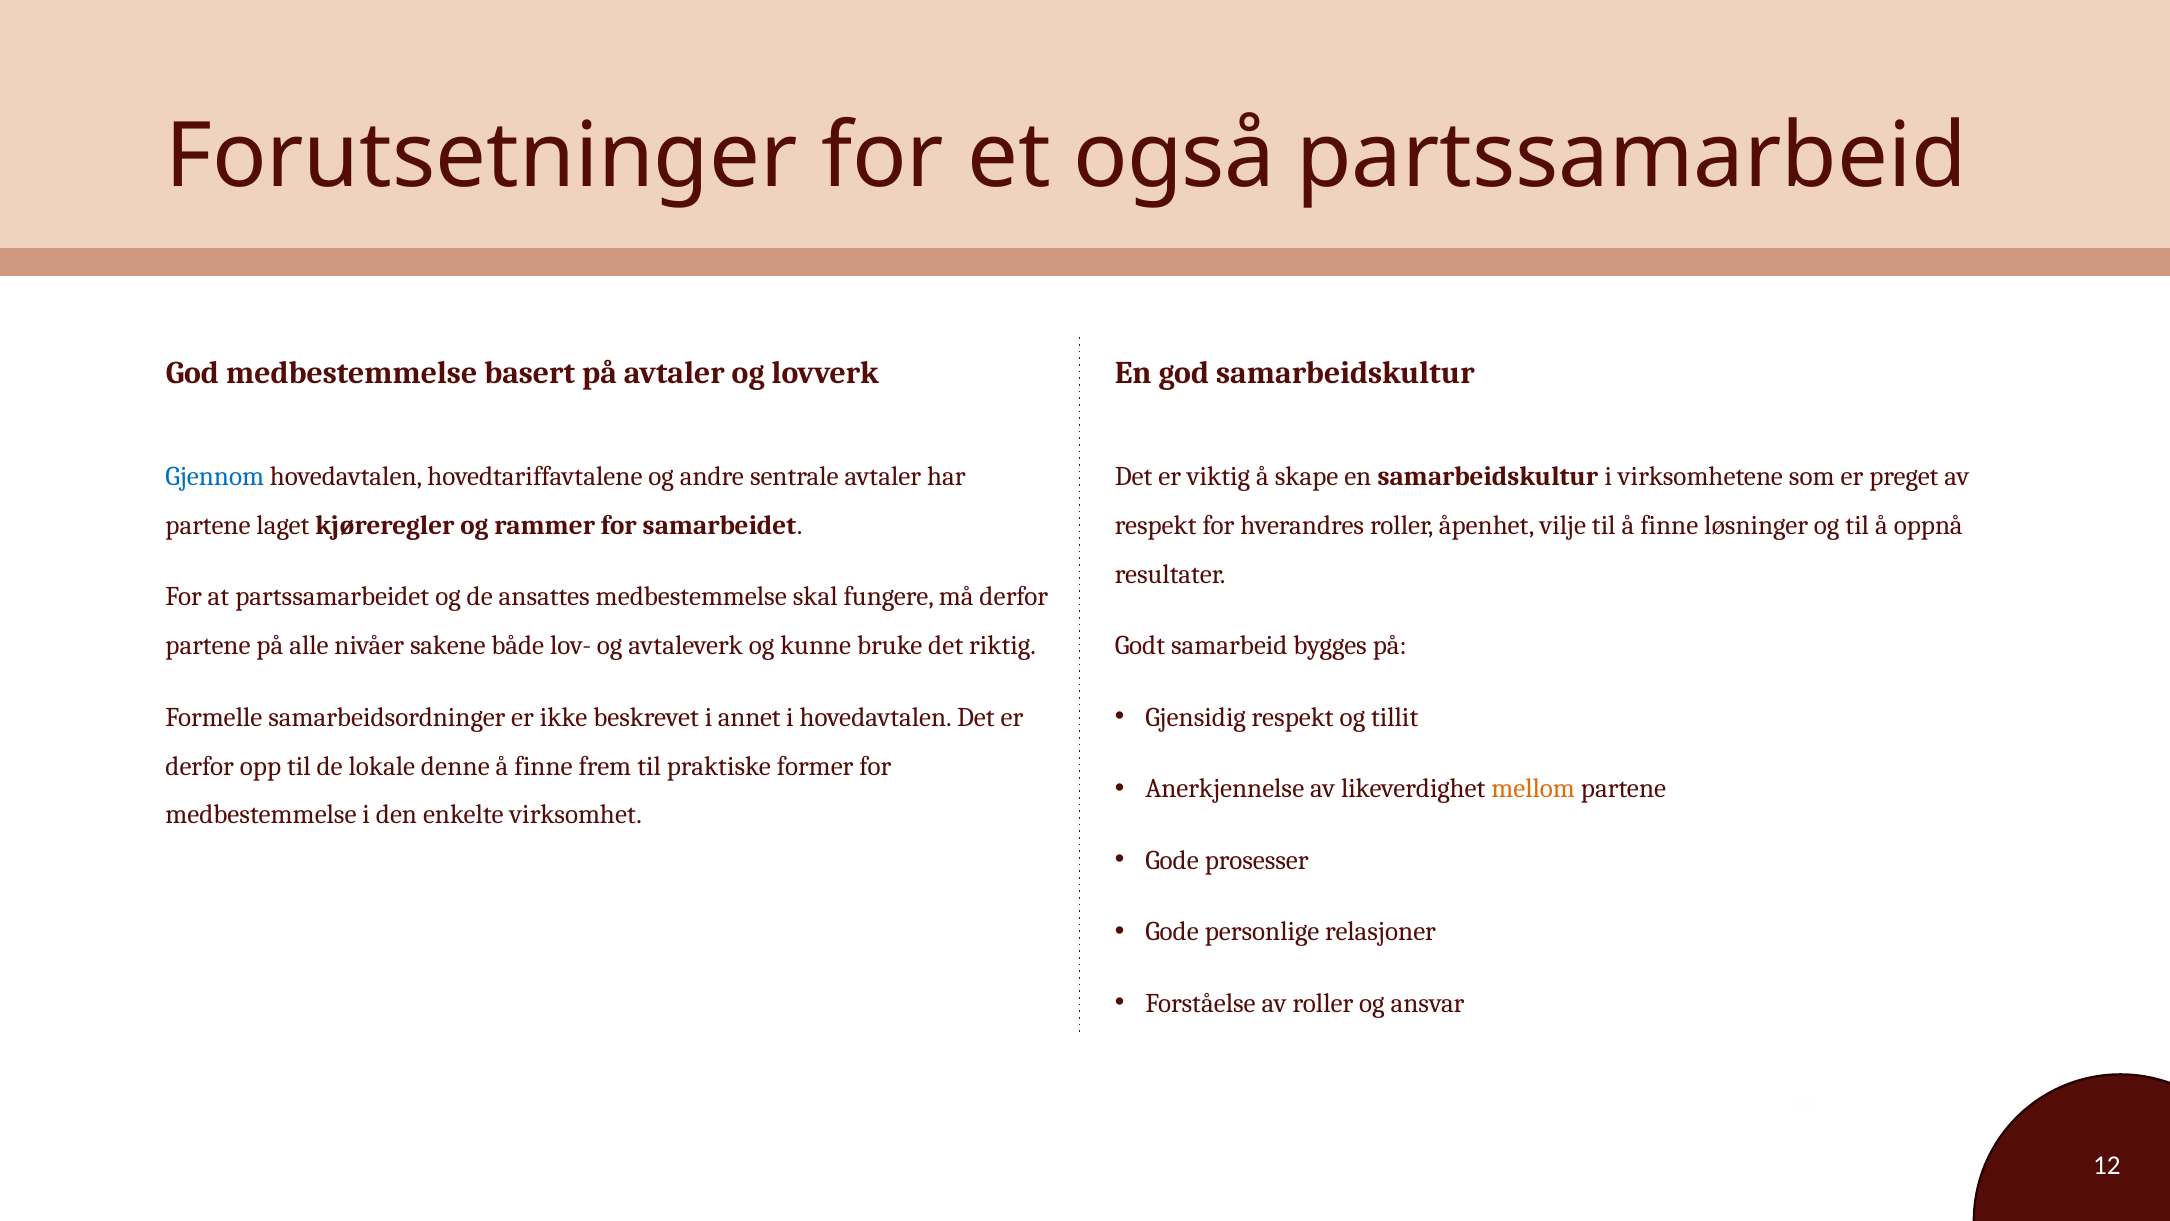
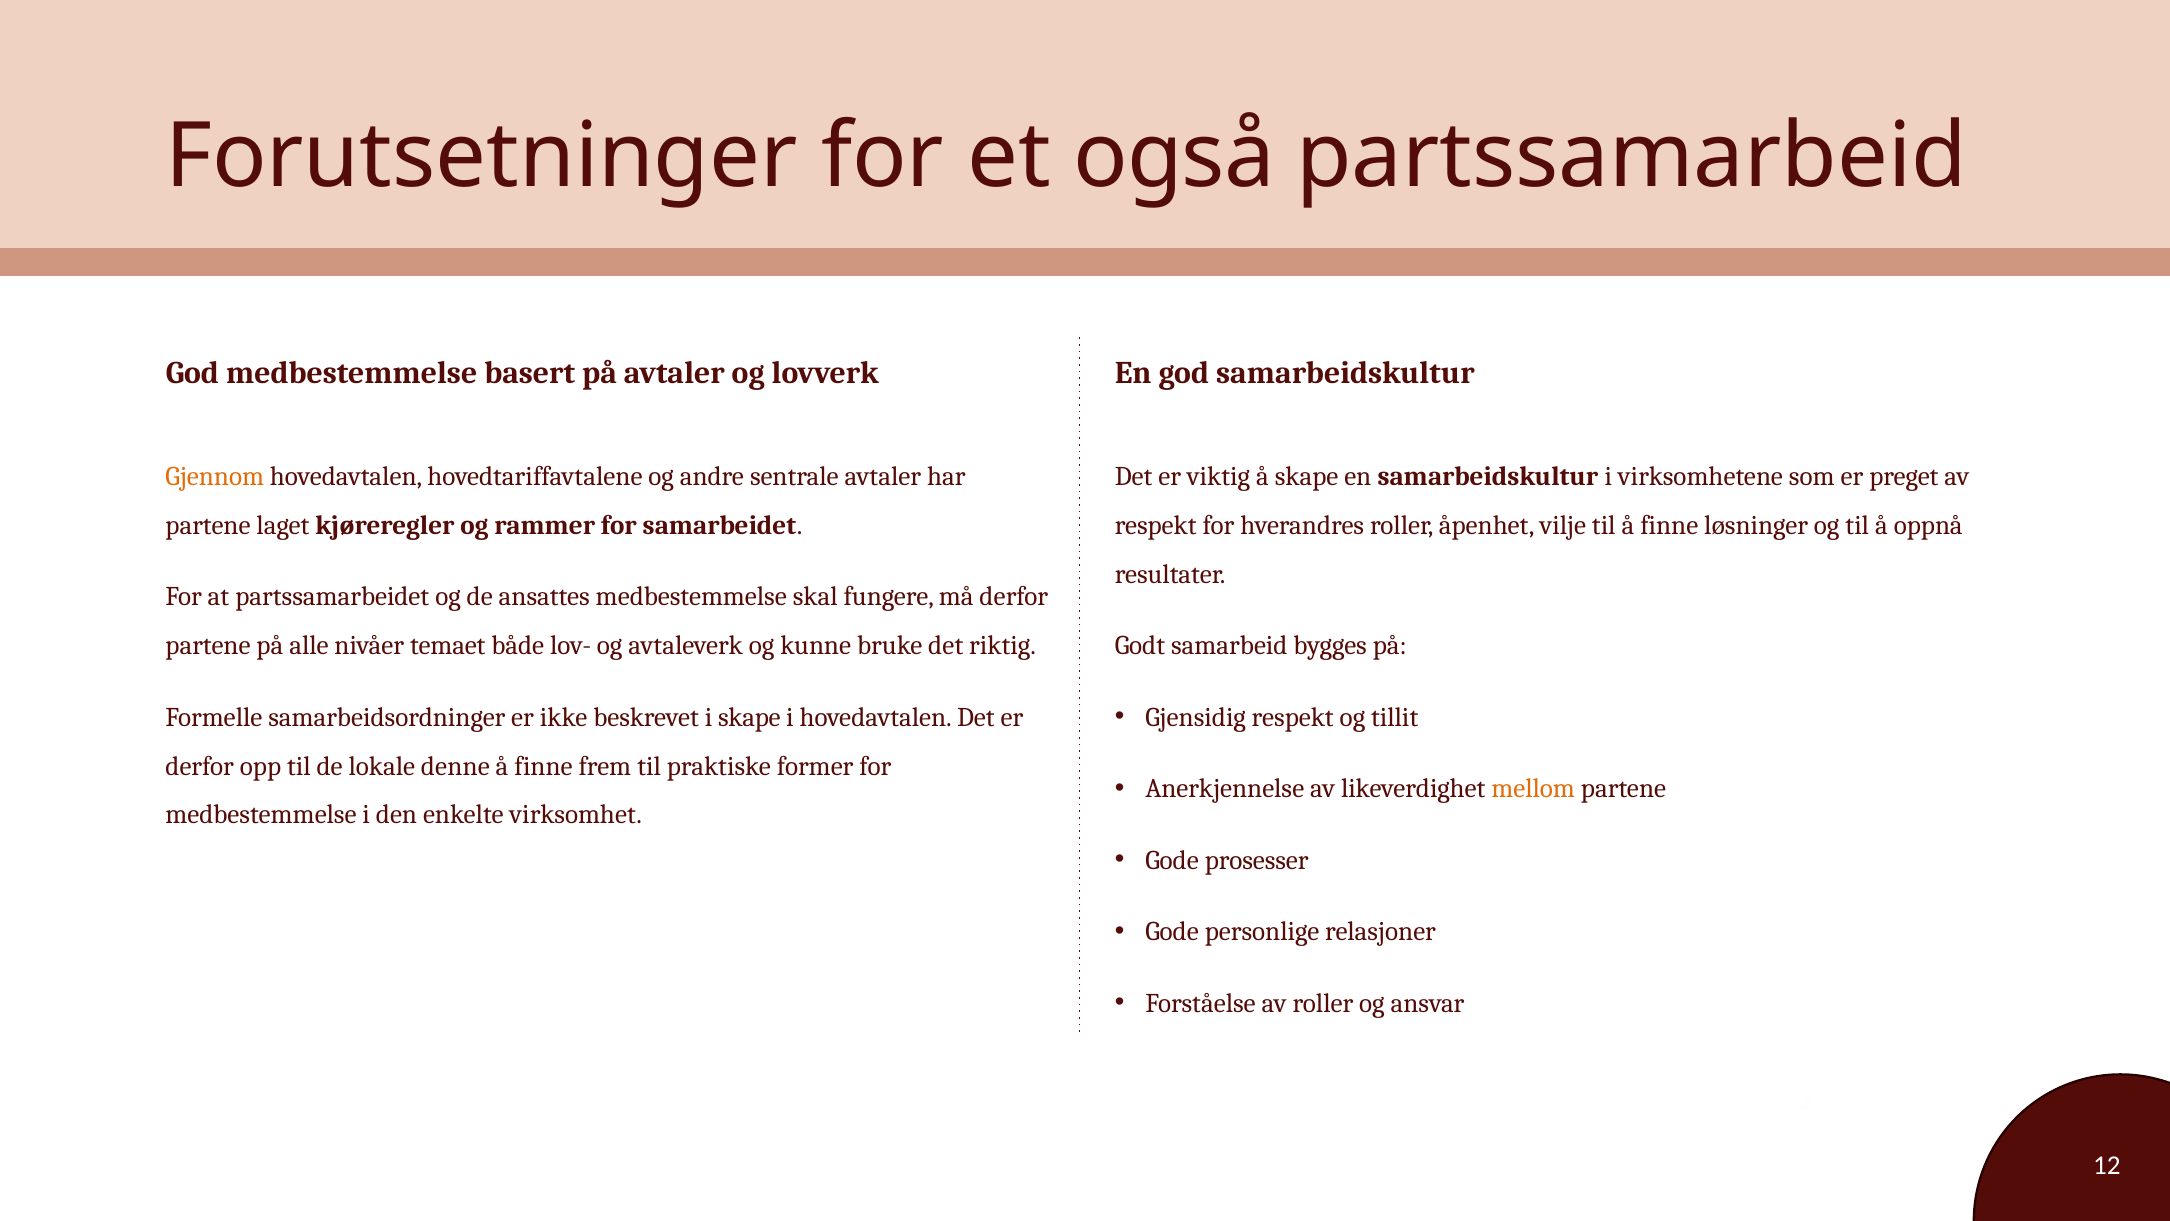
Gjennom colour: blue -> orange
sakene: sakene -> temaet
i annet: annet -> skape
